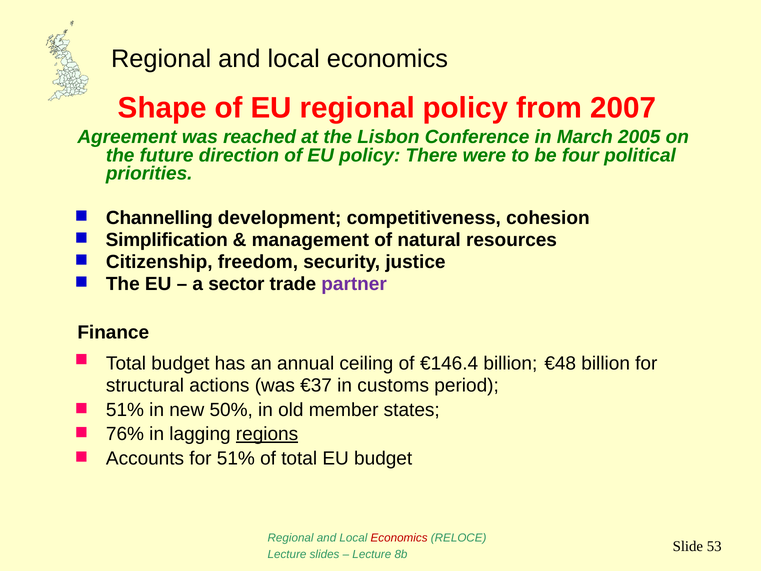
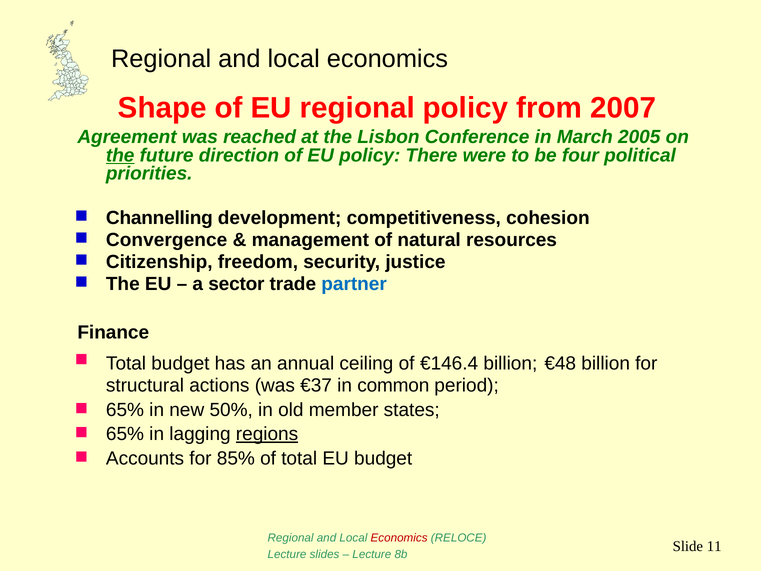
the at (120, 155) underline: none -> present
Simplification: Simplification -> Convergence
partner colour: purple -> blue
customs: customs -> common
51% at (125, 410): 51% -> 65%
76% at (125, 434): 76% -> 65%
for 51%: 51% -> 85%
53: 53 -> 11
